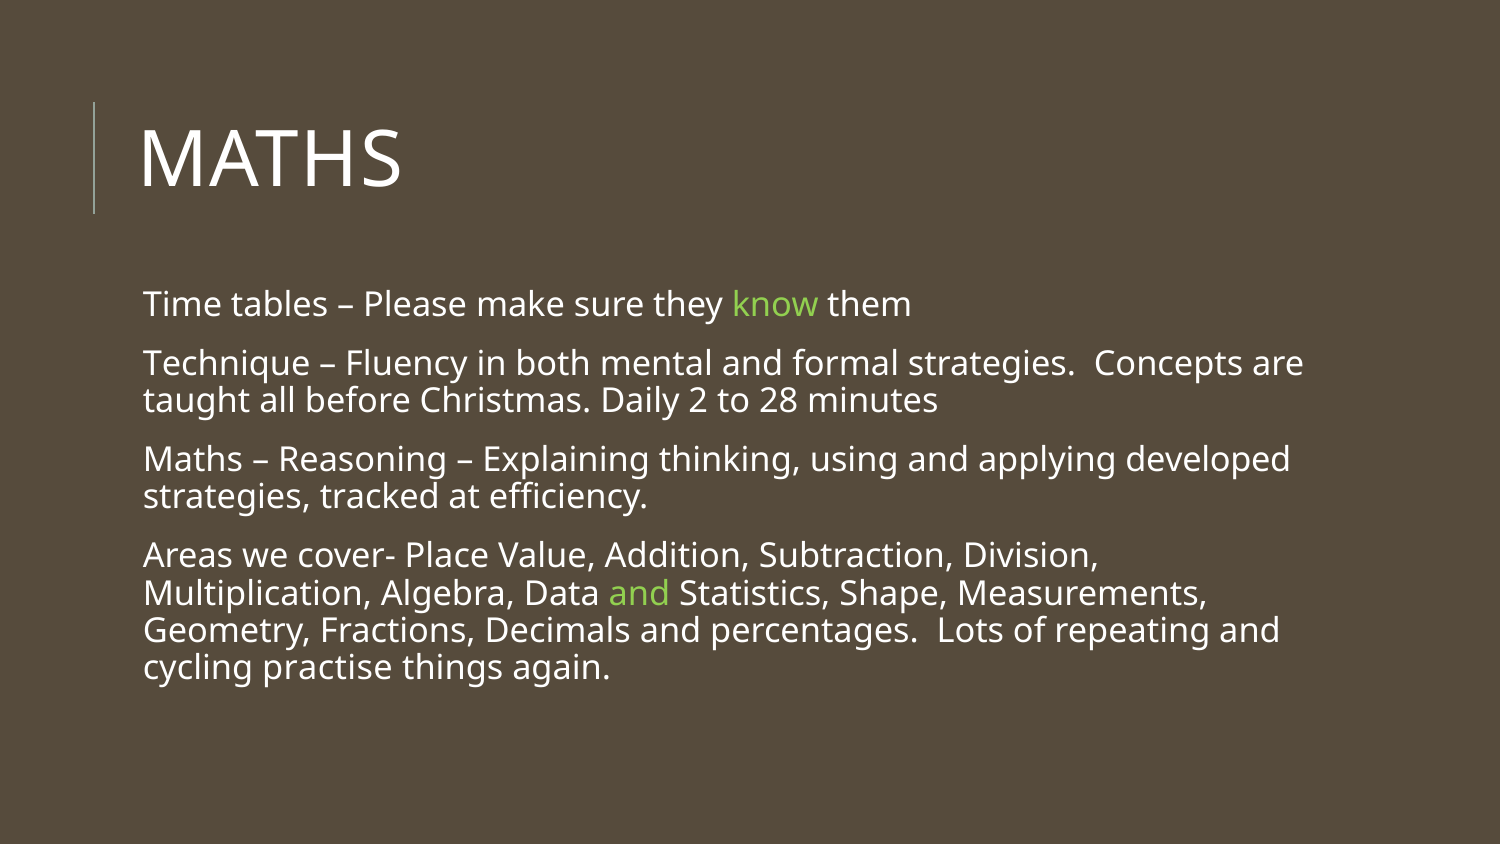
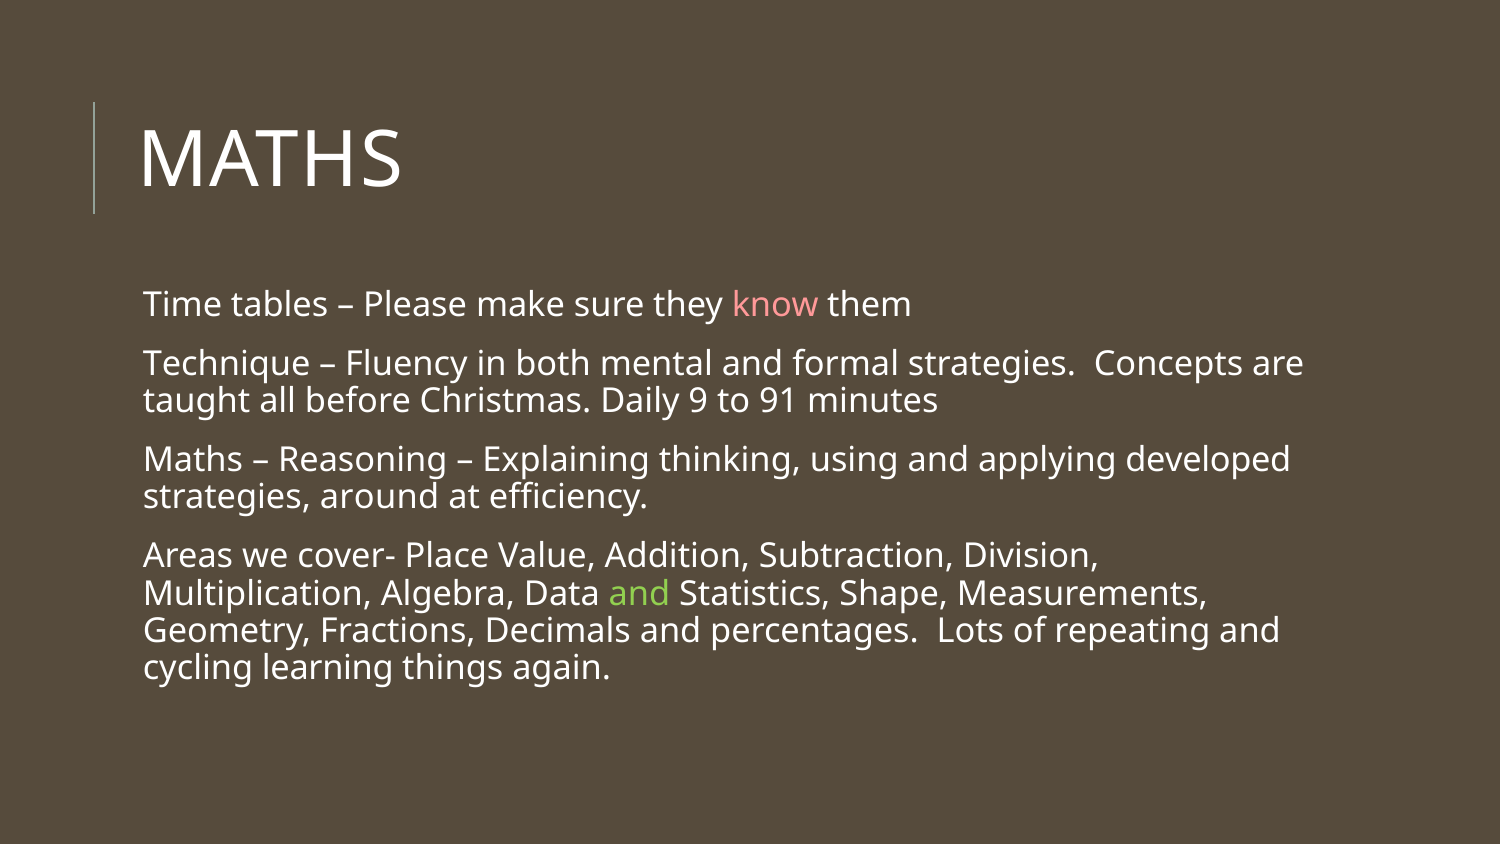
know colour: light green -> pink
2: 2 -> 9
28: 28 -> 91
tracked: tracked -> around
practise: practise -> learning
